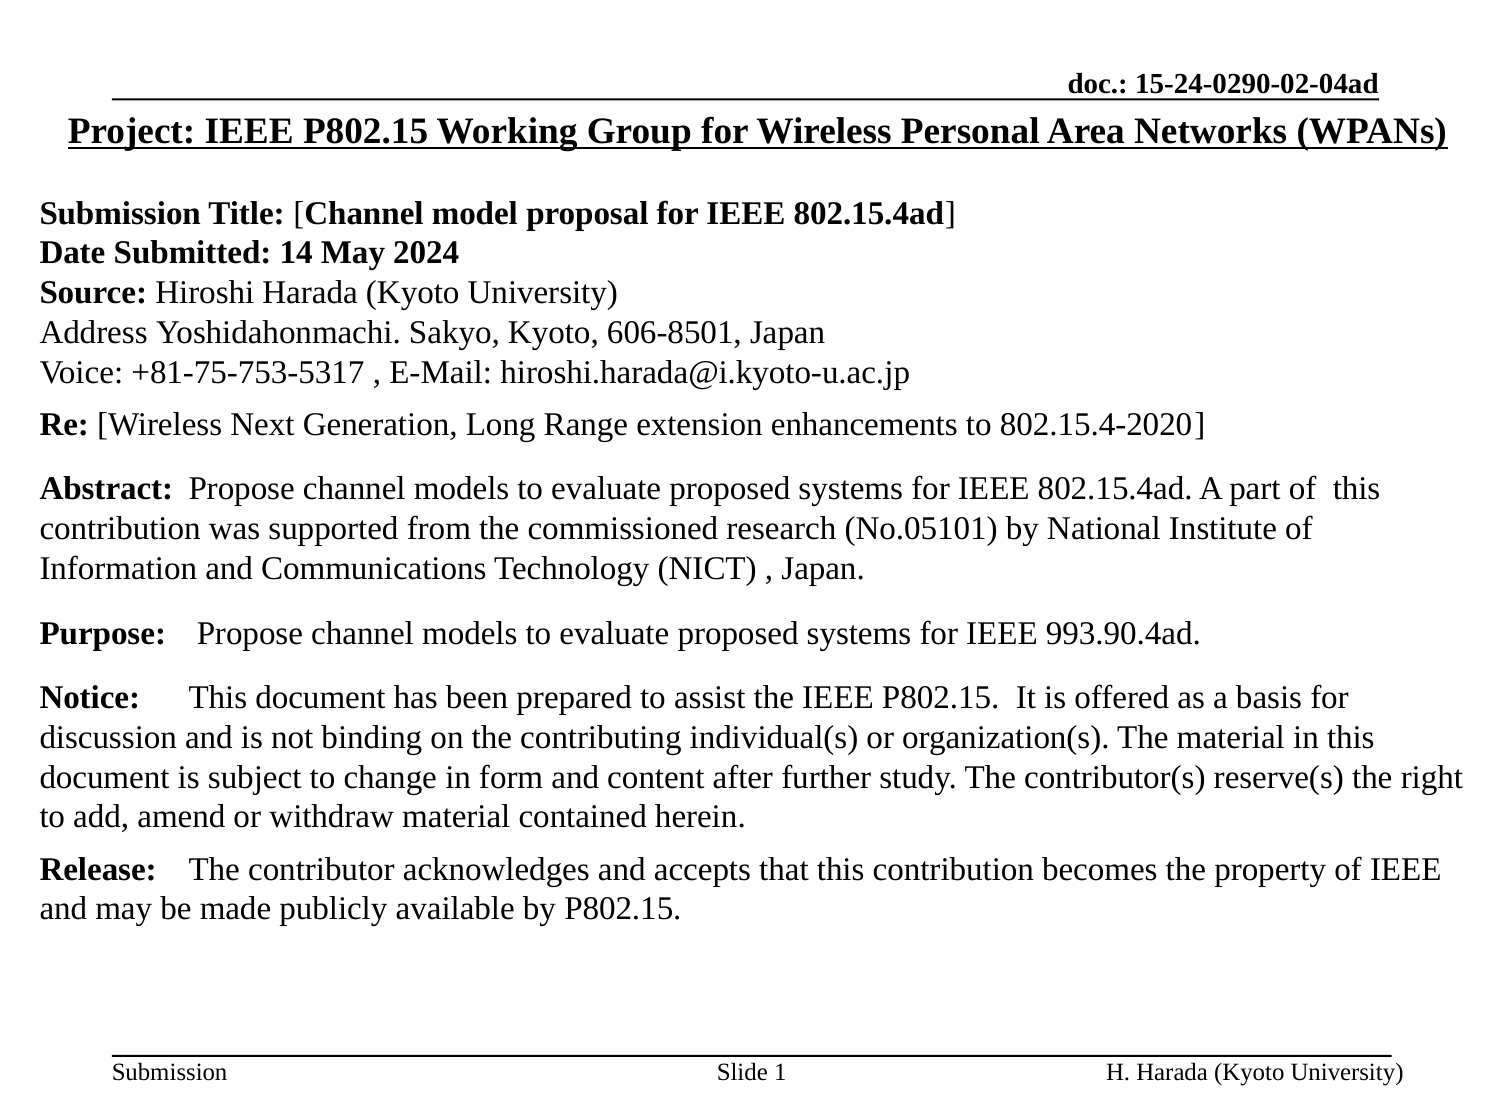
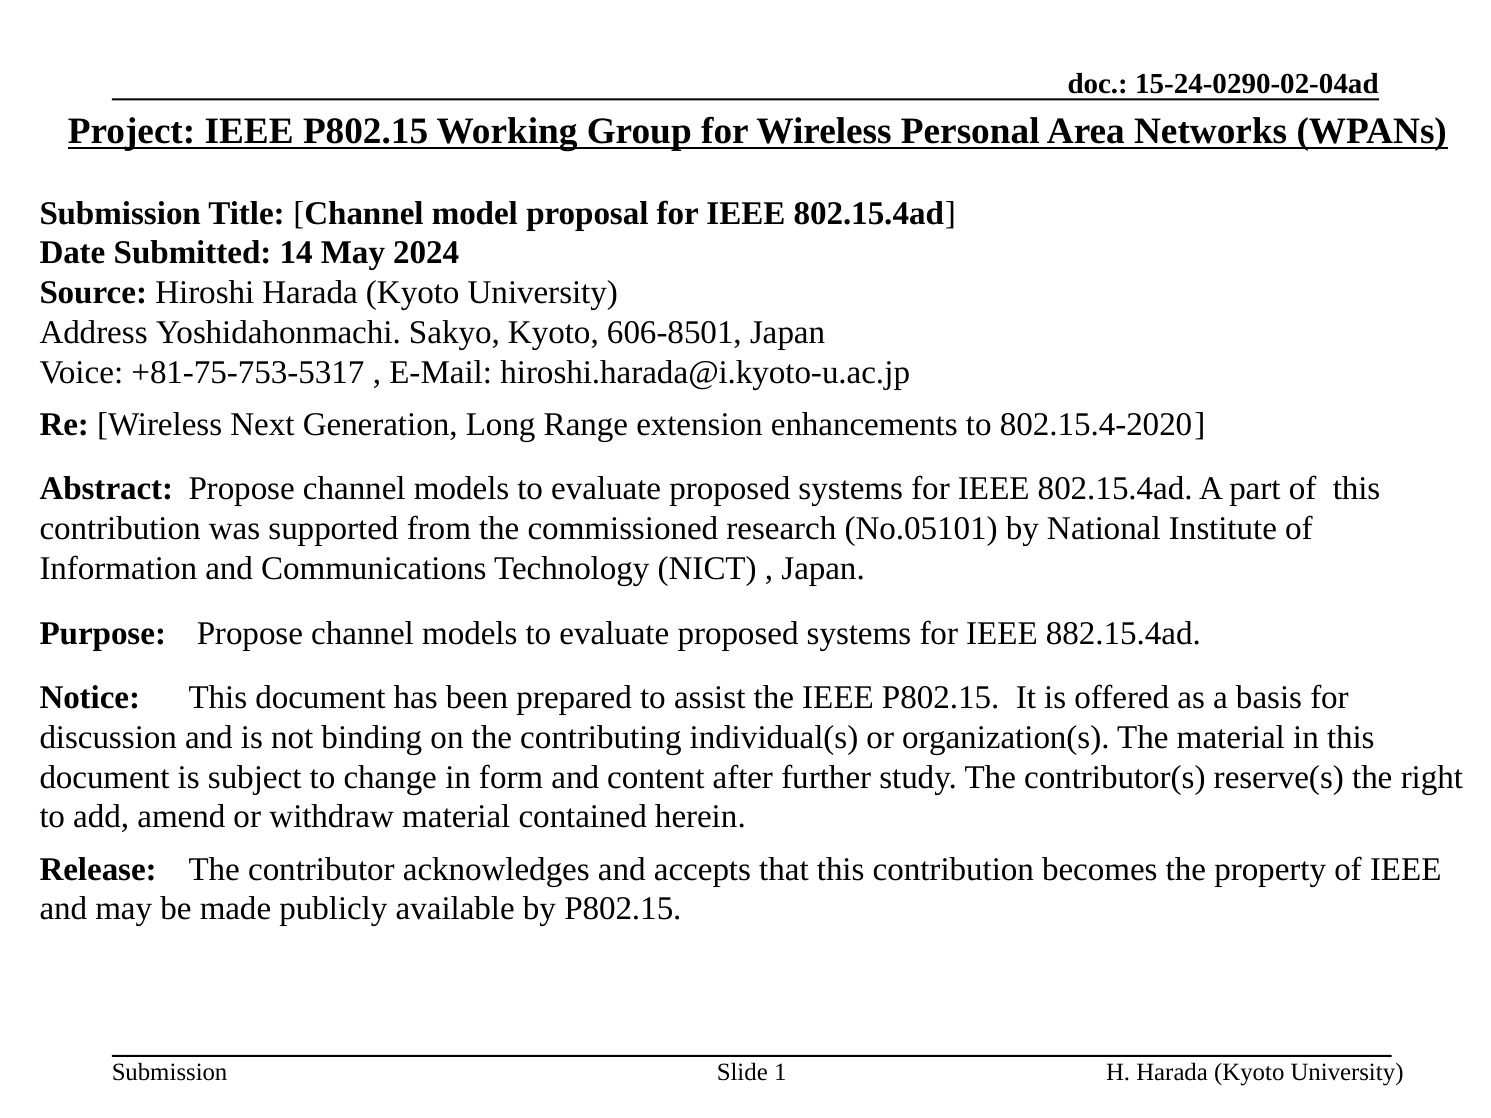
993.90.4ad: 993.90.4ad -> 882.15.4ad
